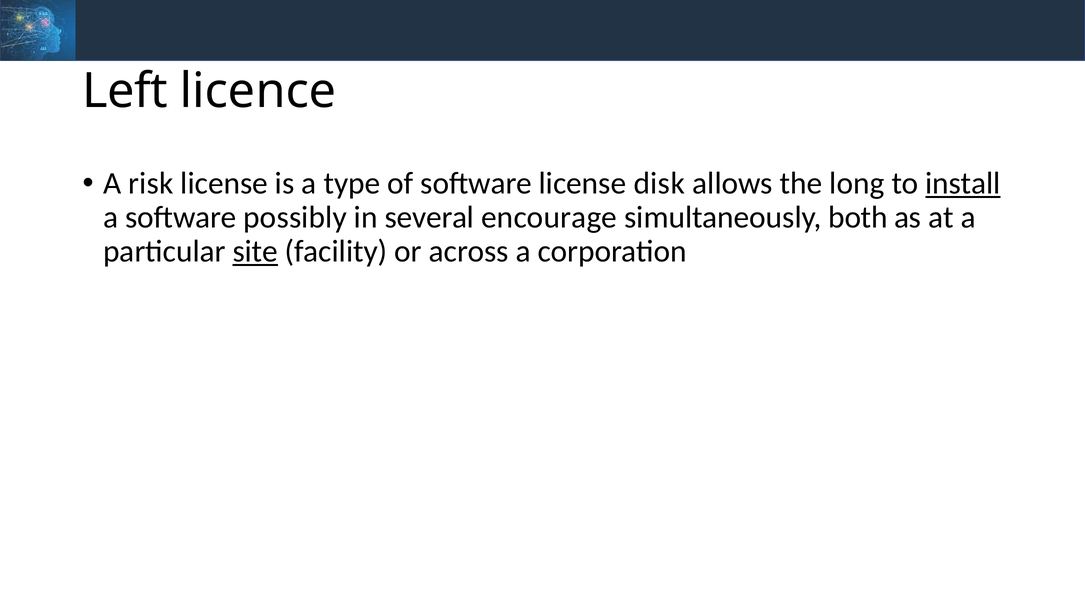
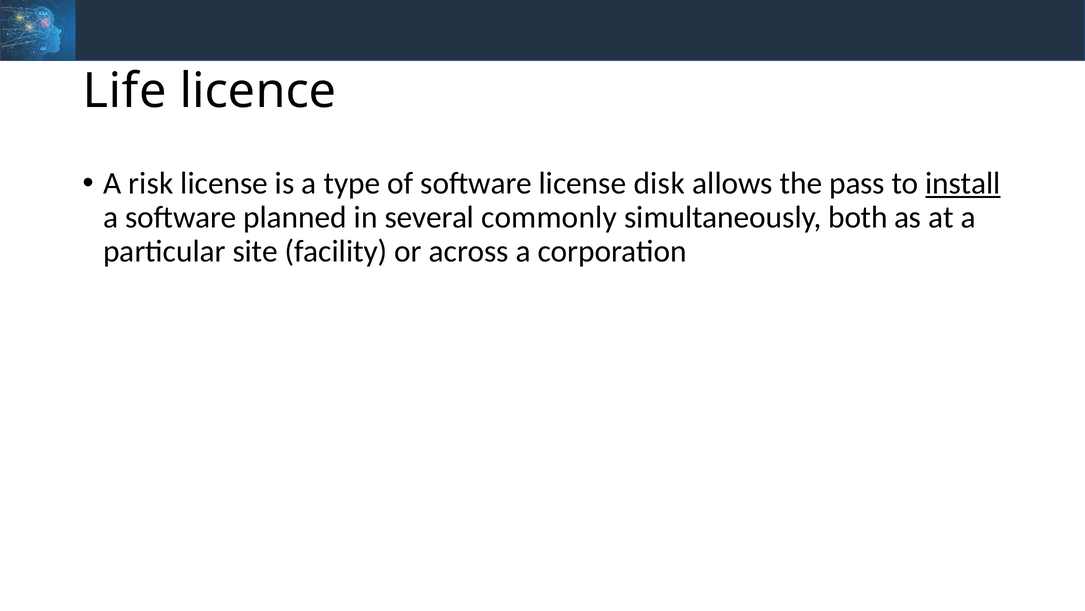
Left: Left -> Life
long: long -> pass
possibly: possibly -> planned
encourage: encourage -> commonly
site underline: present -> none
